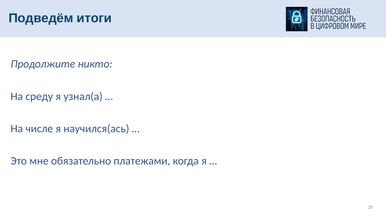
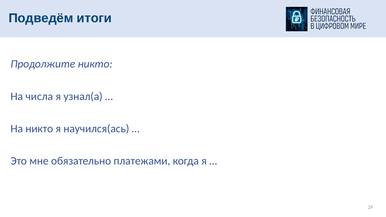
среду: среду -> числа
На числе: числе -> никто
